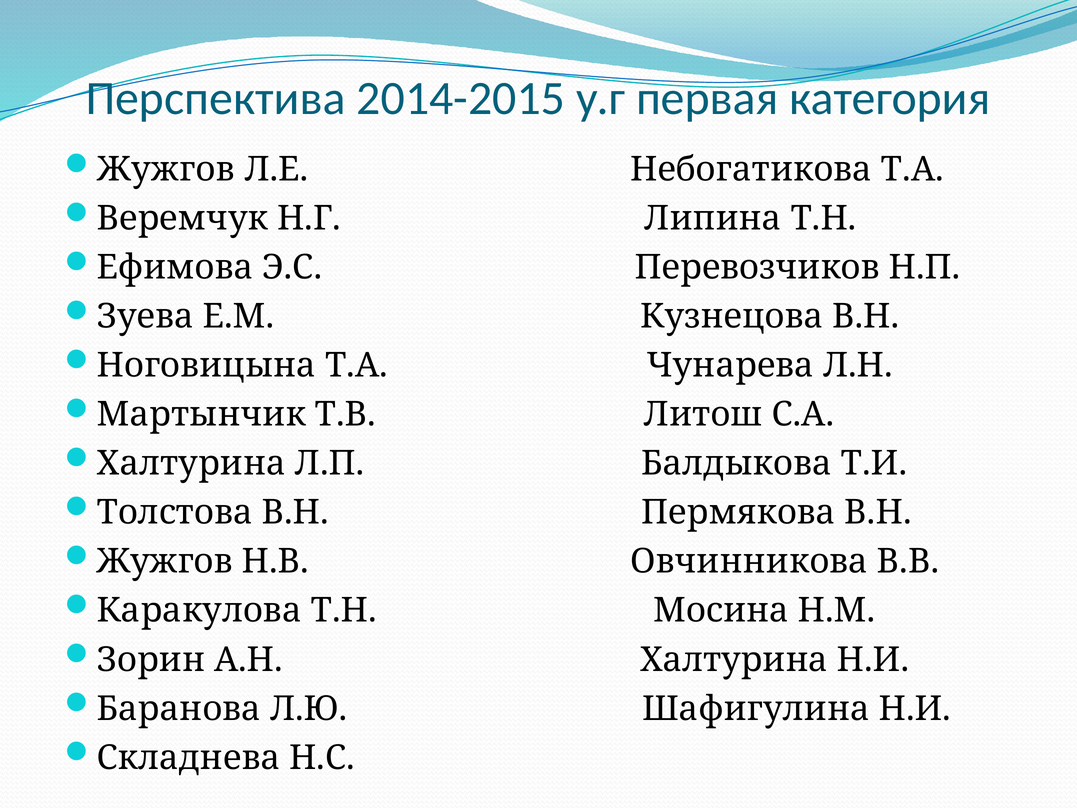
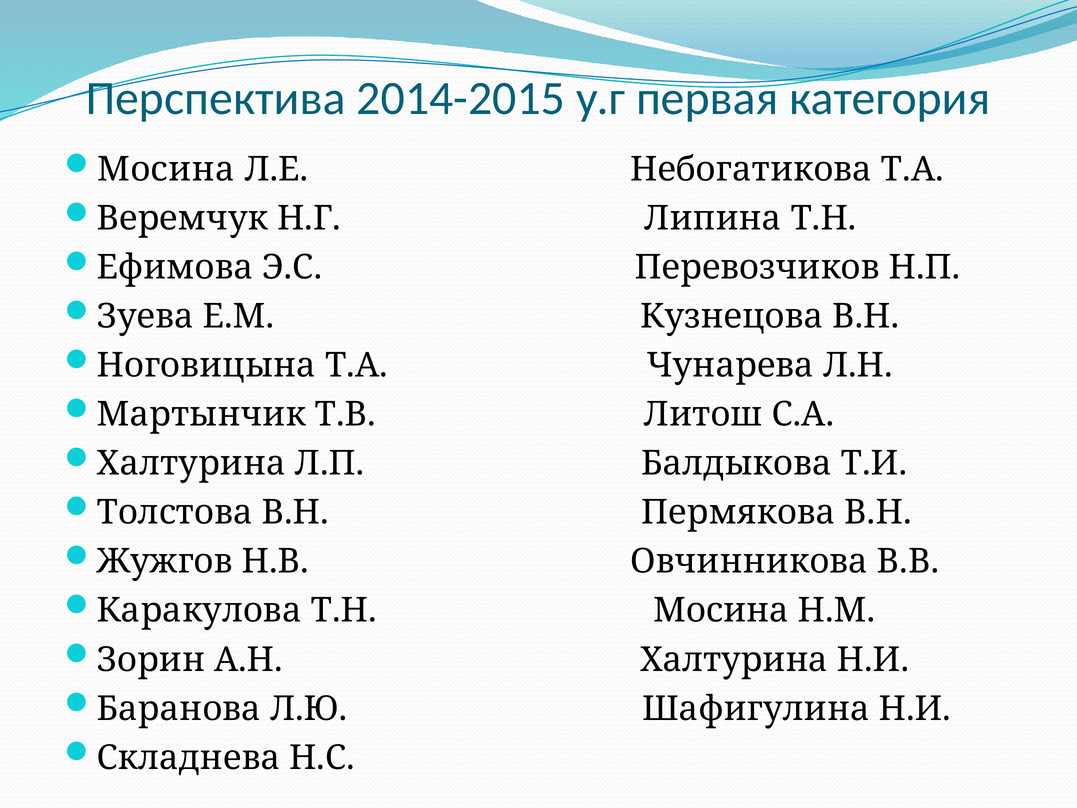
Жужгов at (166, 169): Жужгов -> Мосина
